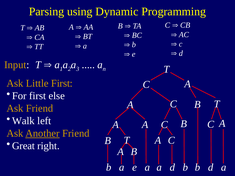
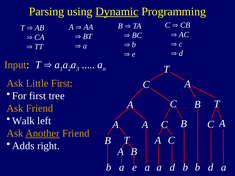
Dynamic underline: none -> present
else: else -> tree
Great: Great -> Adds
